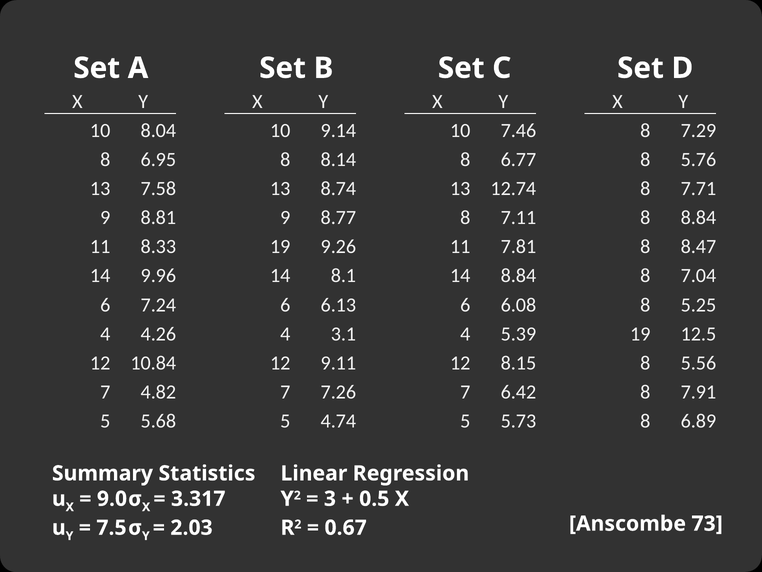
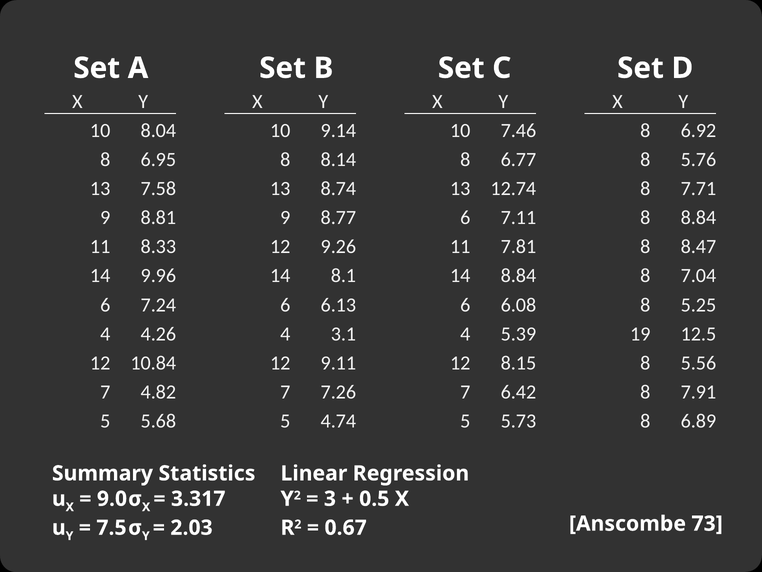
7.29: 7.29 -> 6.92
8.77 8: 8 -> 6
8.33 19: 19 -> 12
